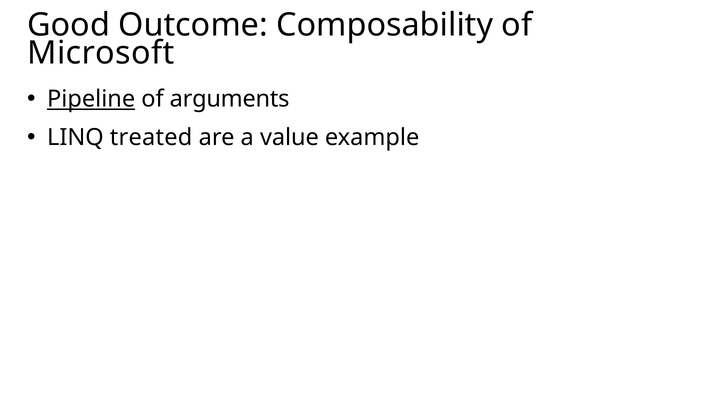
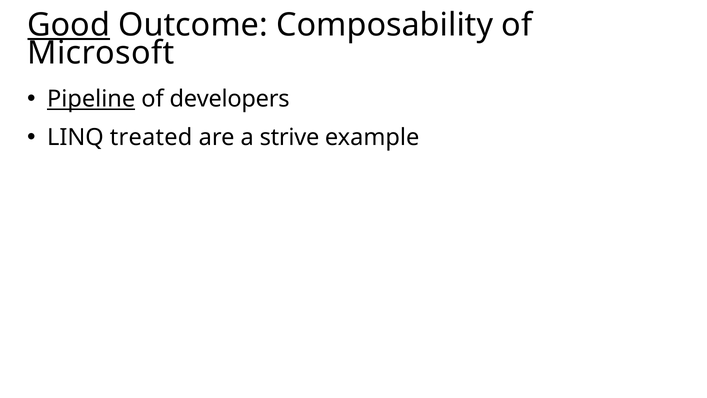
Good underline: none -> present
arguments: arguments -> developers
value: value -> strive
